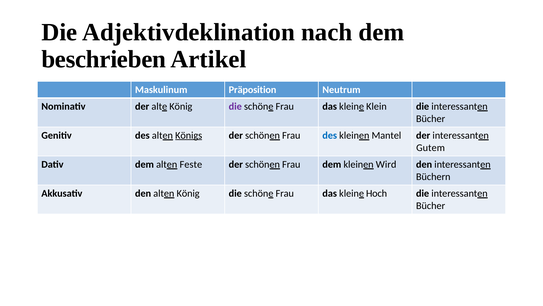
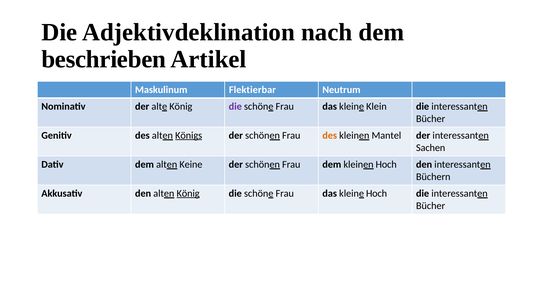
Präposition: Präposition -> Flektierbar
des at (330, 135) colour: blue -> orange
Gutem: Gutem -> Sachen
Feste: Feste -> Keine
kleinen Wird: Wird -> Hoch
König at (188, 193) underline: none -> present
